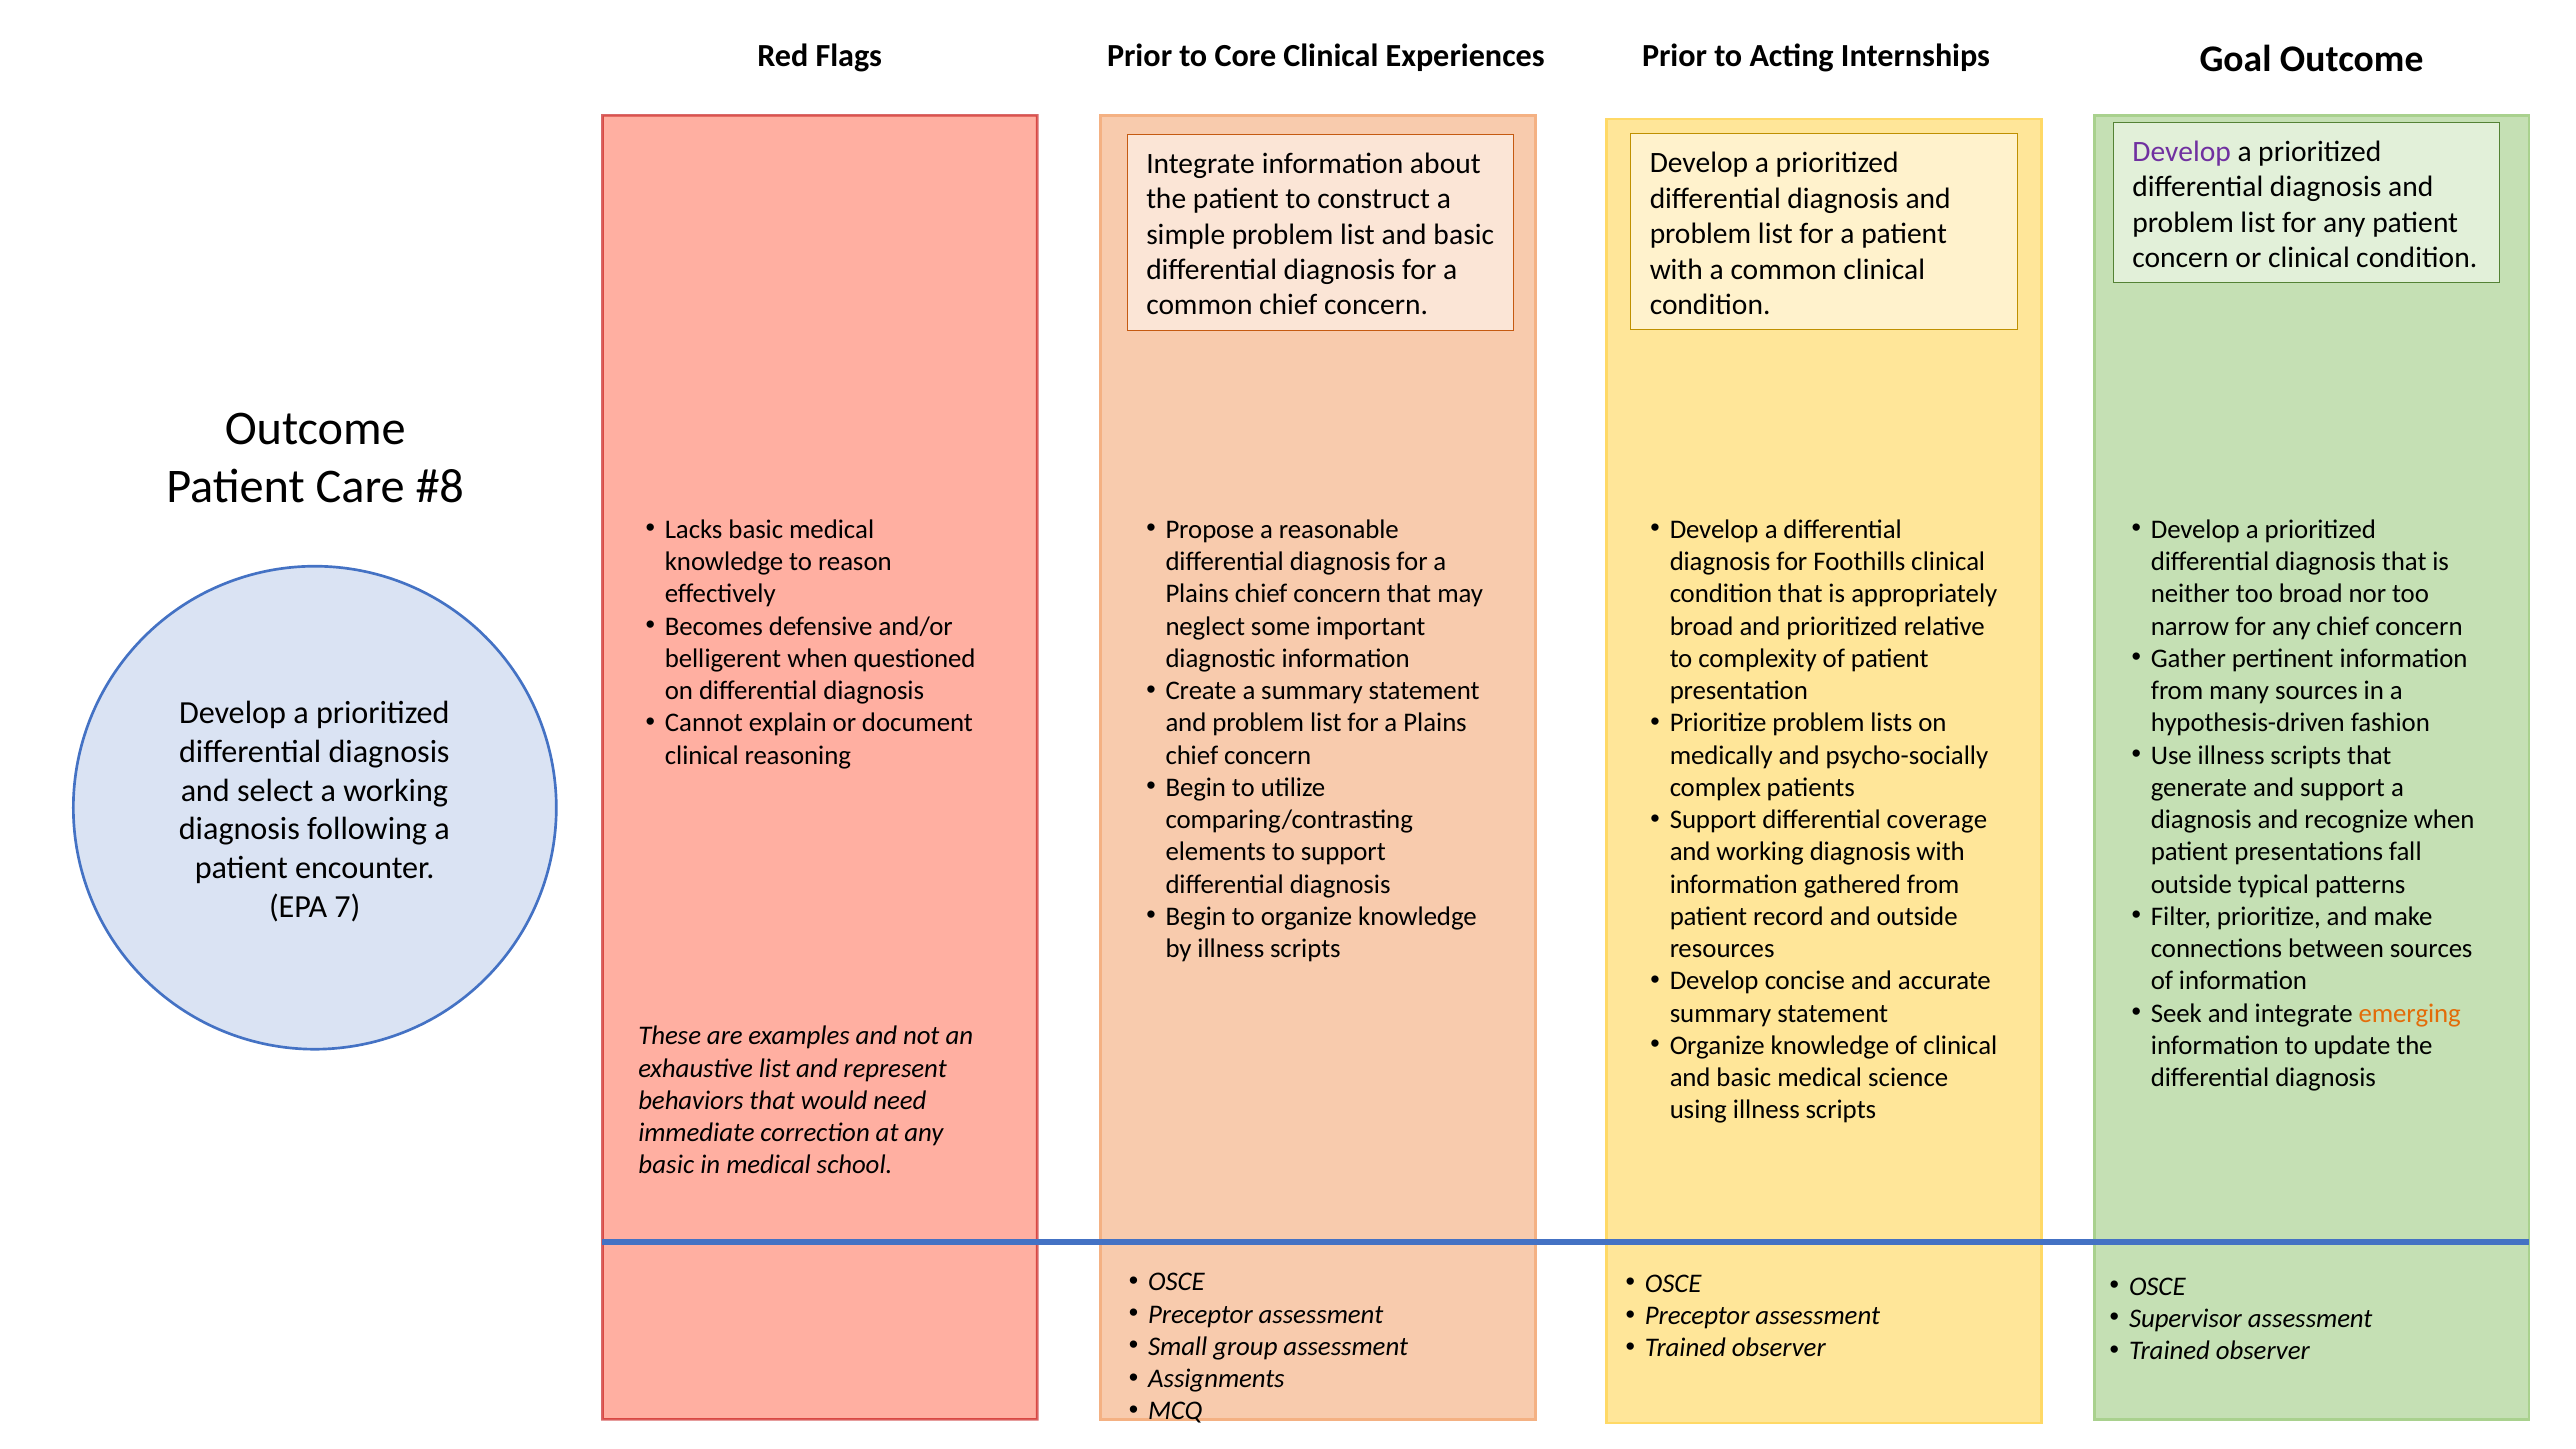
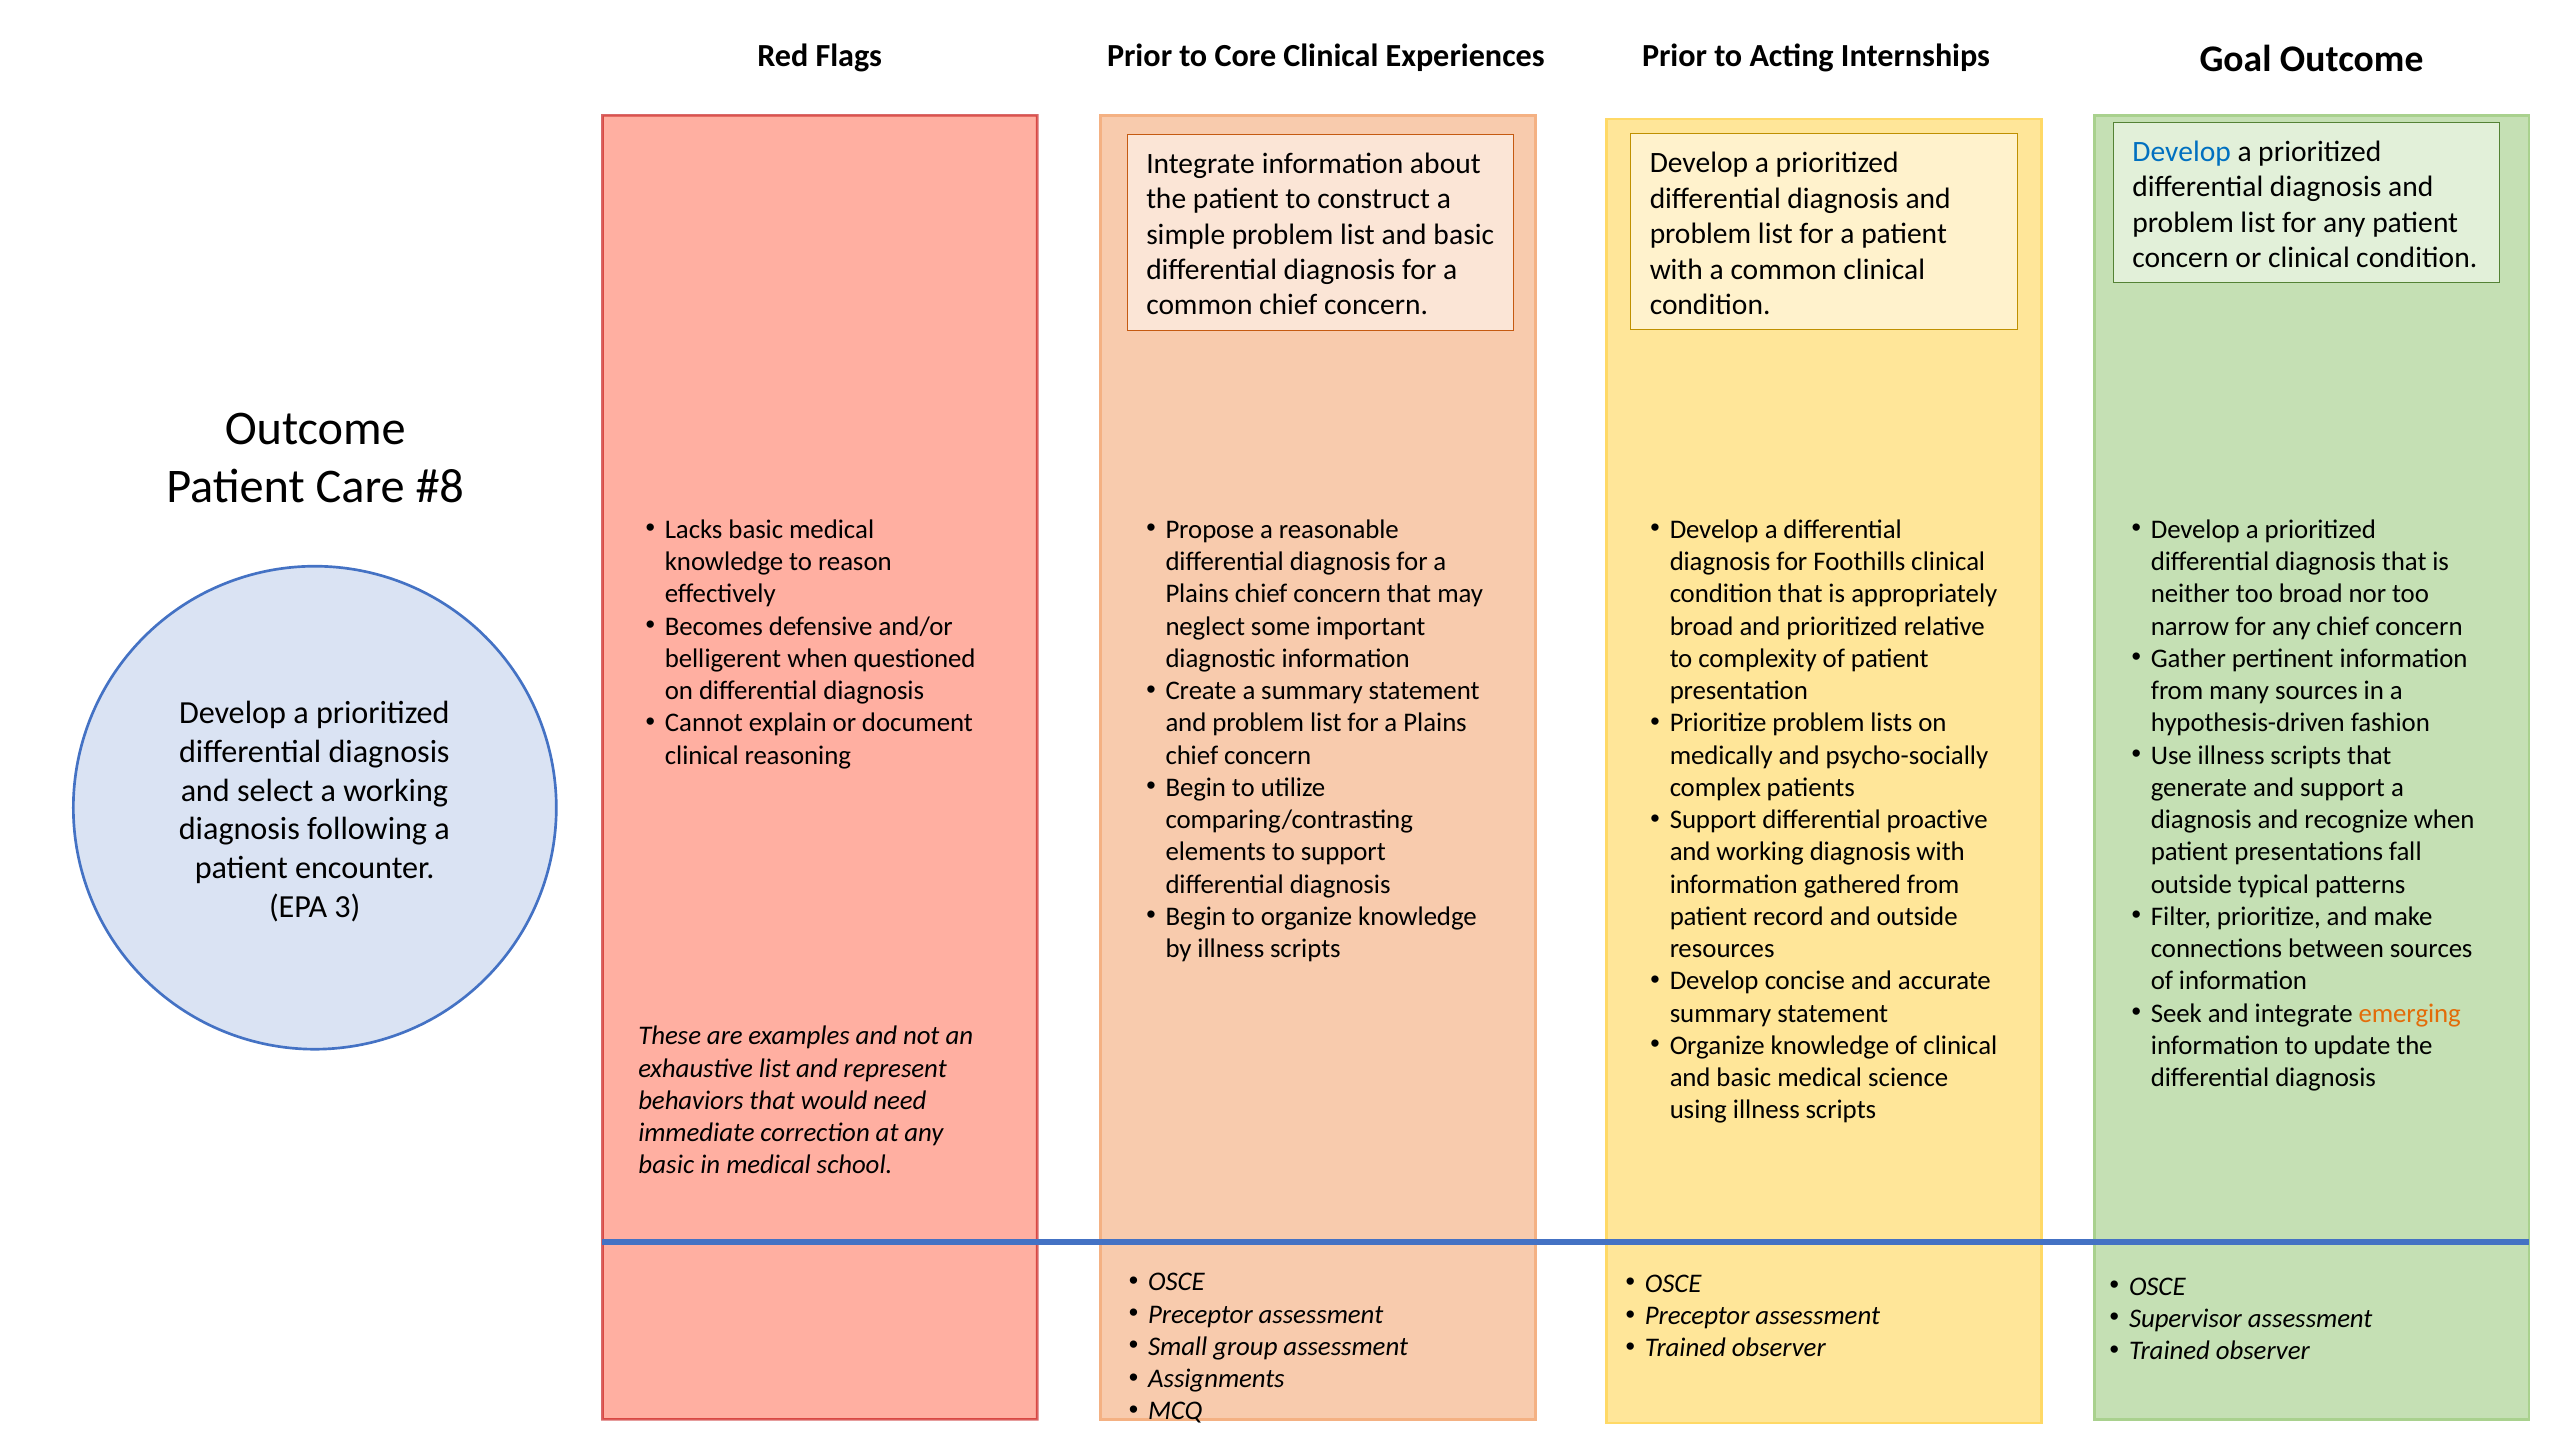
Develop at (2182, 151) colour: purple -> blue
coverage: coverage -> proactive
7: 7 -> 3
